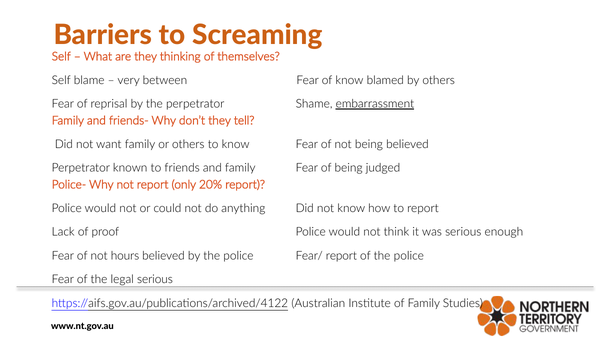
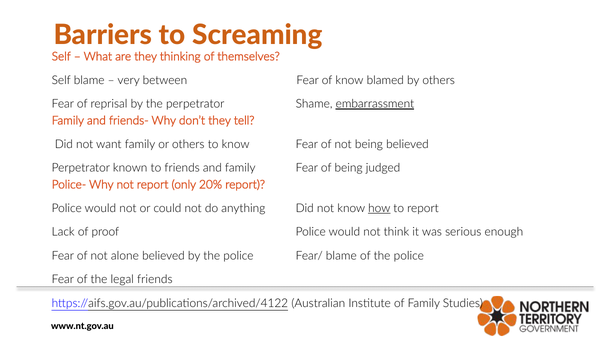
how underline: none -> present
hours: hours -> alone
Fear/ report: report -> blame
legal serious: serious -> friends
